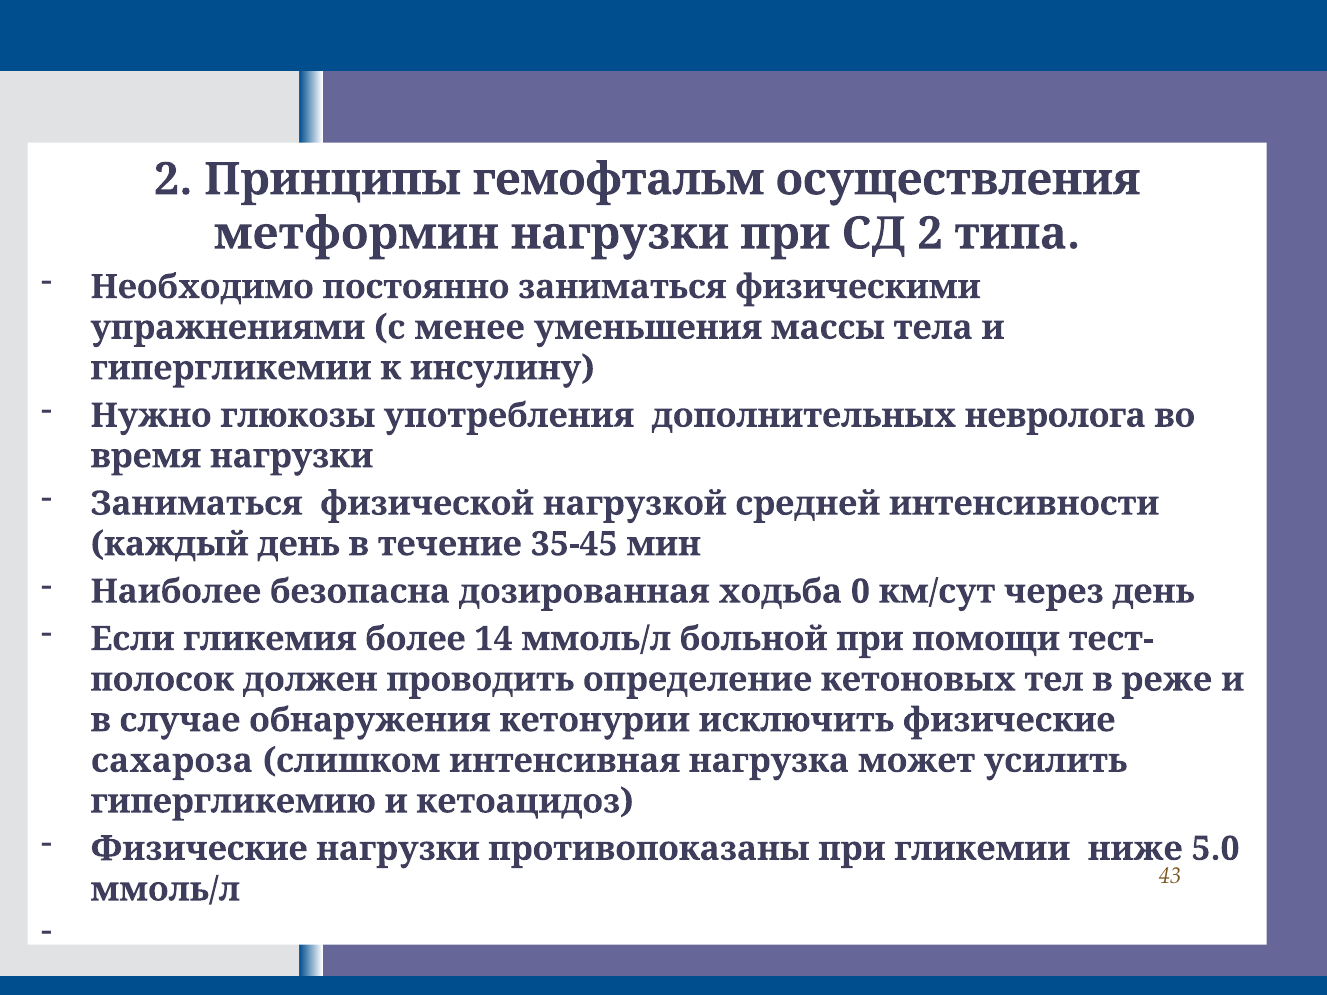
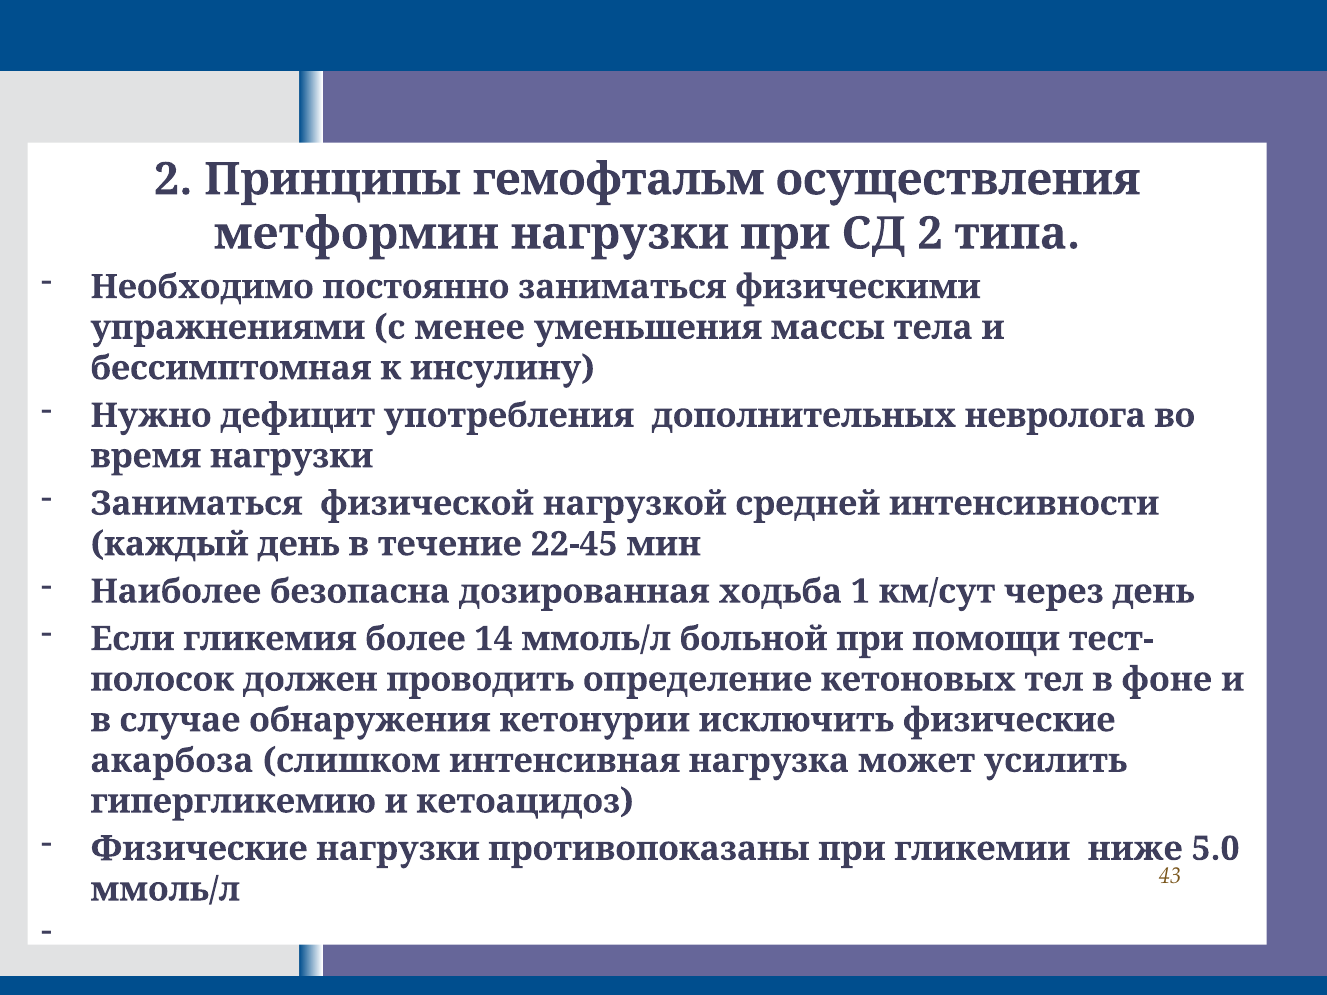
гипергликемии: гипергликемии -> бессимптомная
глюкозы: глюкозы -> дефицит
35-45: 35-45 -> 22-45
0: 0 -> 1
реже: реже -> фоне
сахароза: сахароза -> акарбоза
